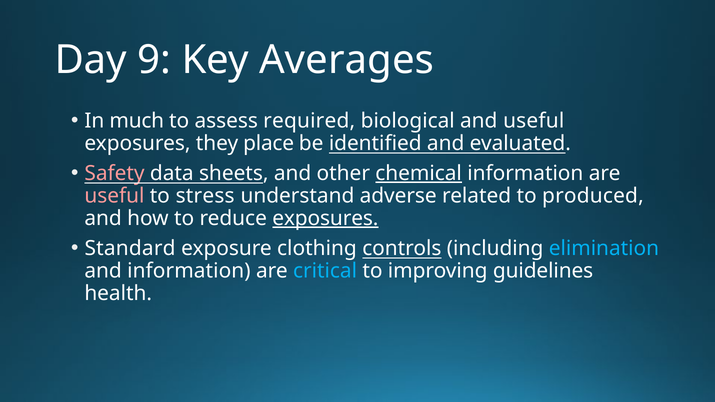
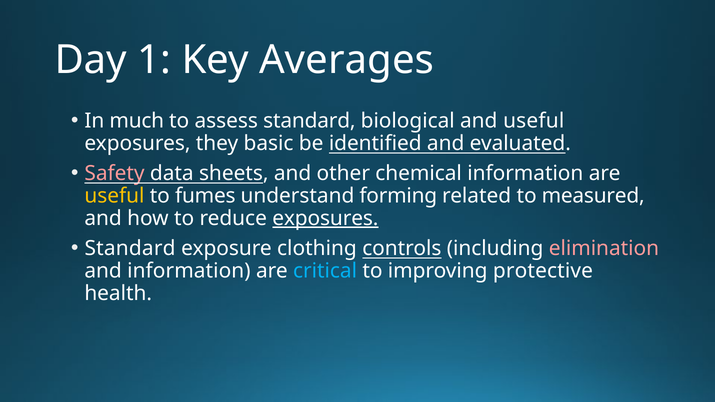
9: 9 -> 1
assess required: required -> standard
place: place -> basic
chemical underline: present -> none
useful at (114, 196) colour: pink -> yellow
stress: stress -> fumes
adverse: adverse -> forming
produced: produced -> measured
elimination colour: light blue -> pink
guidelines: guidelines -> protective
